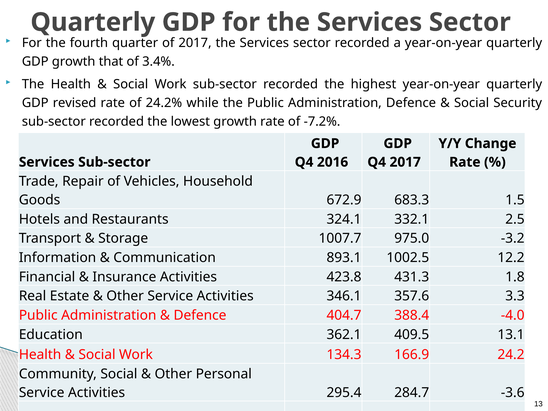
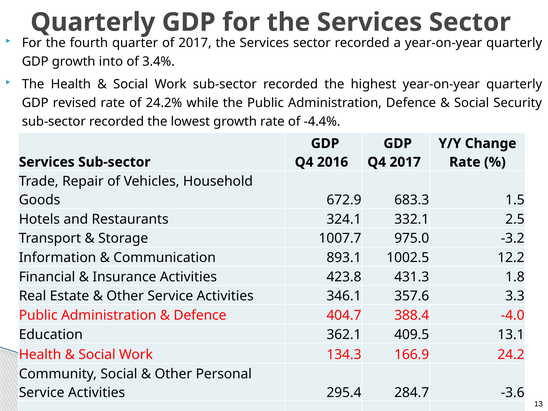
that: that -> into
-7.2%: -7.2% -> -4.4%
